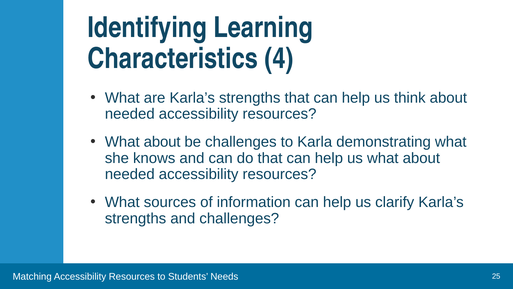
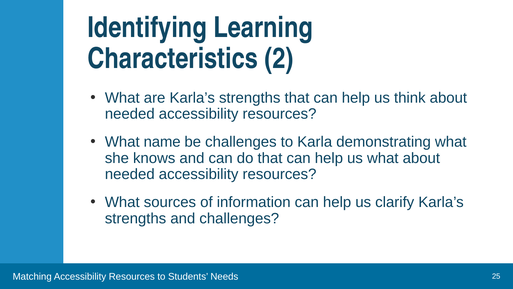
4: 4 -> 2
about at (162, 142): about -> name
